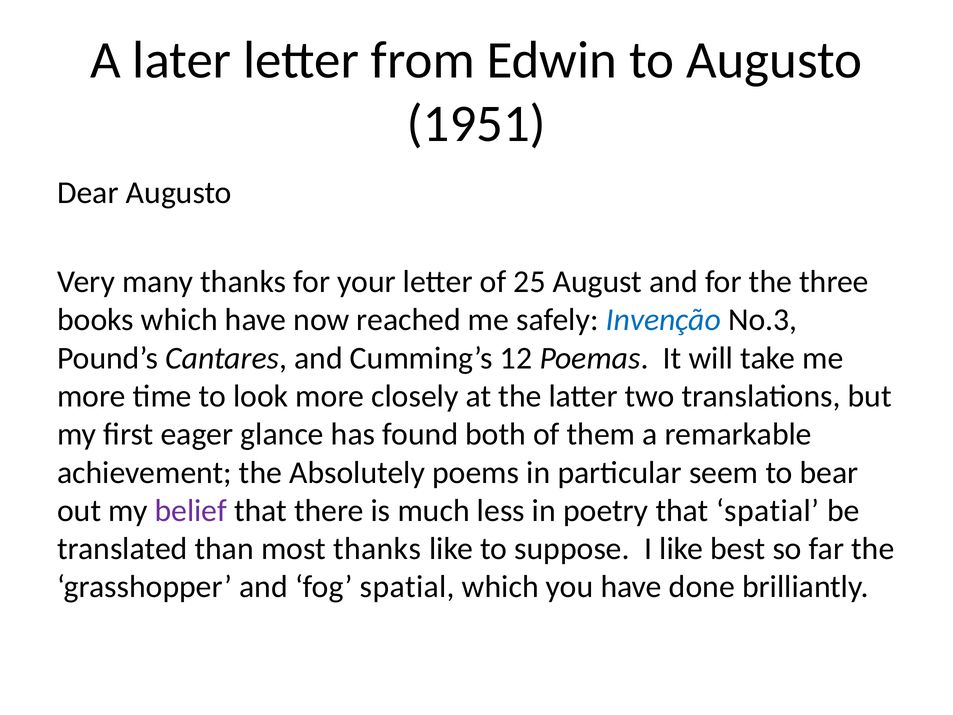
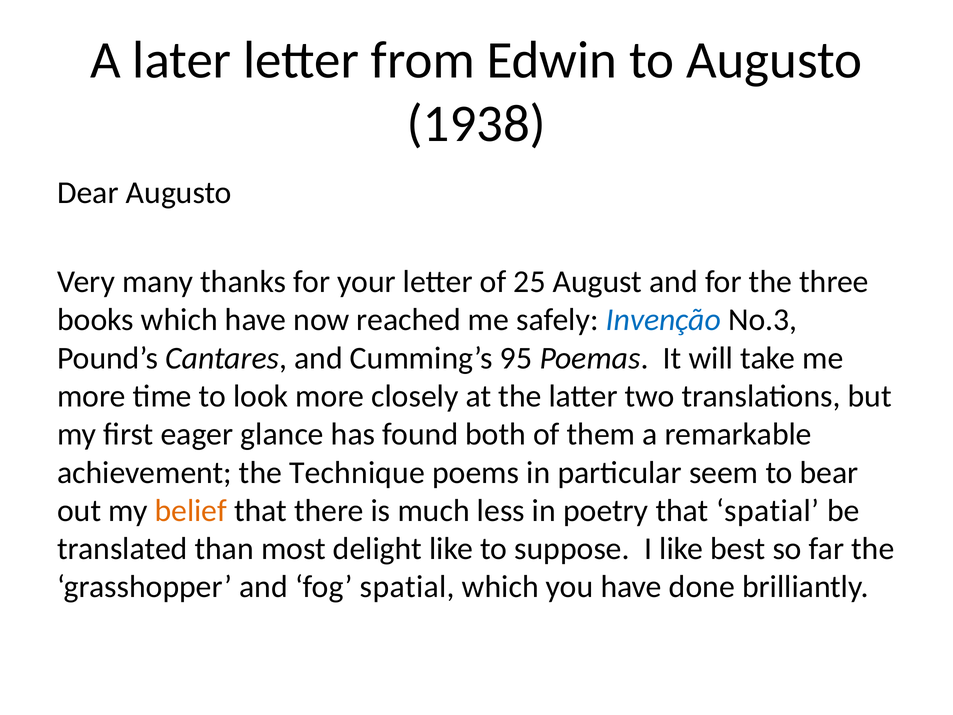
1951: 1951 -> 1938
12: 12 -> 95
Absolutely: Absolutely -> Technique
belief colour: purple -> orange
most thanks: thanks -> delight
